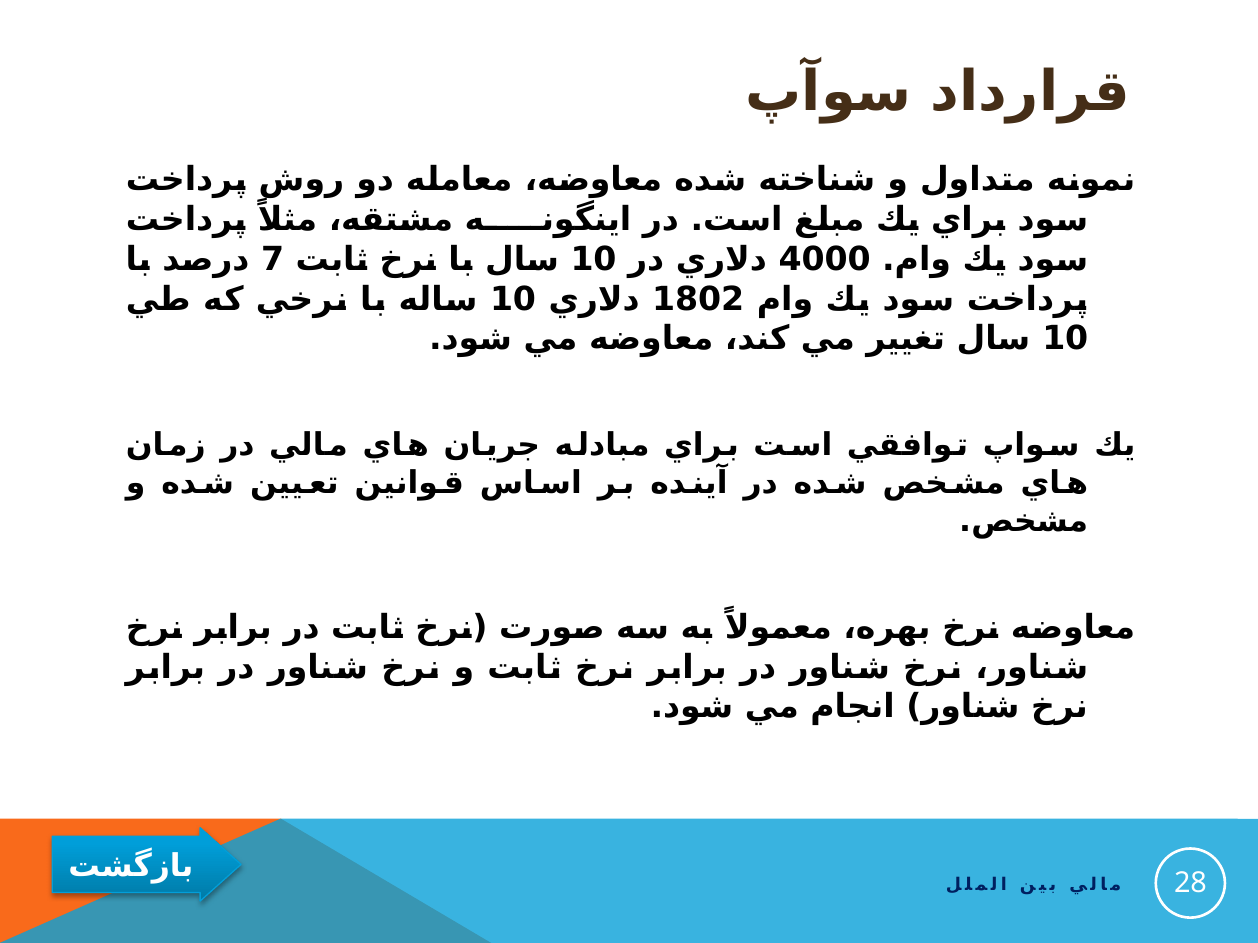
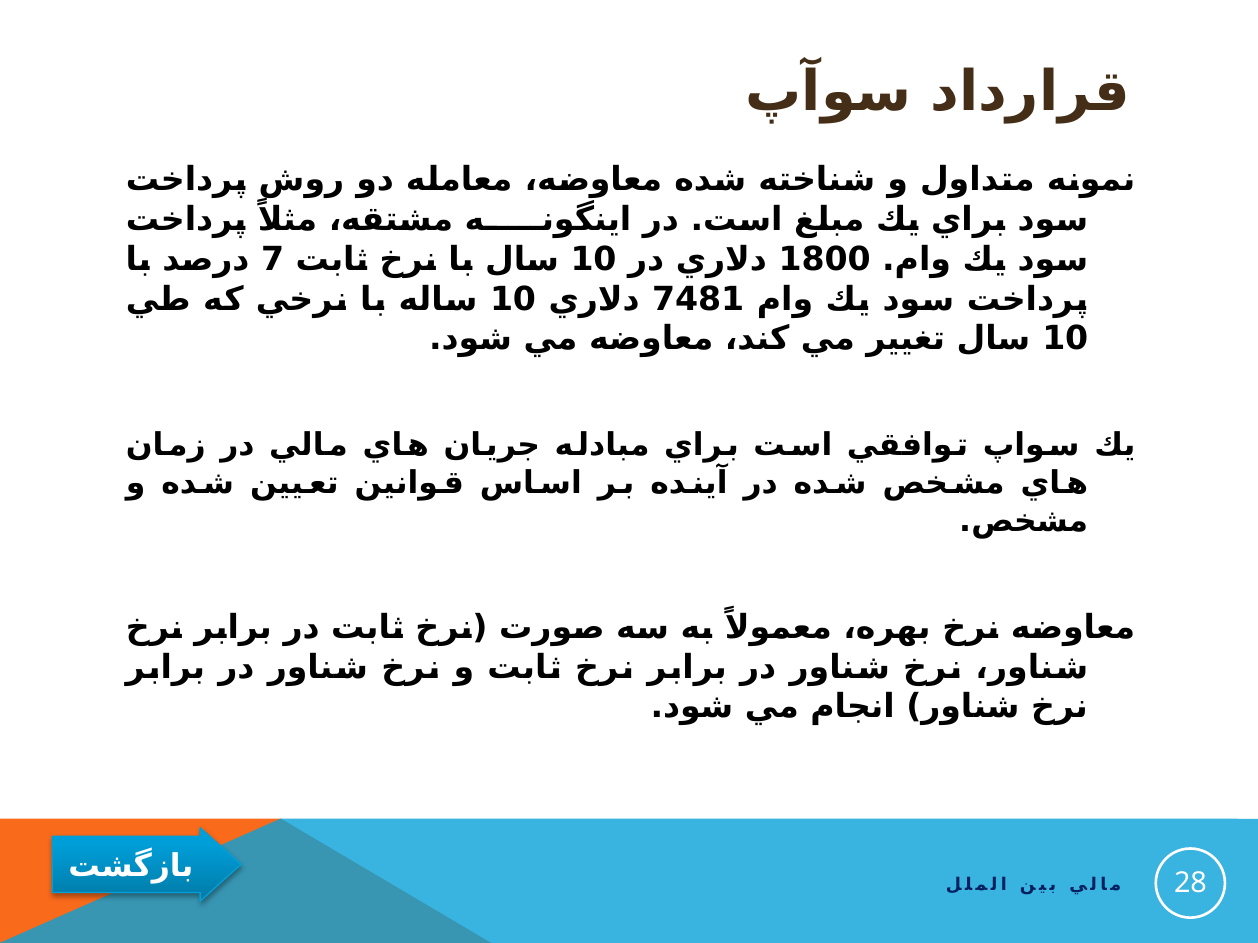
4000: 4000 -> 1800
1802: 1802 -> 7481
